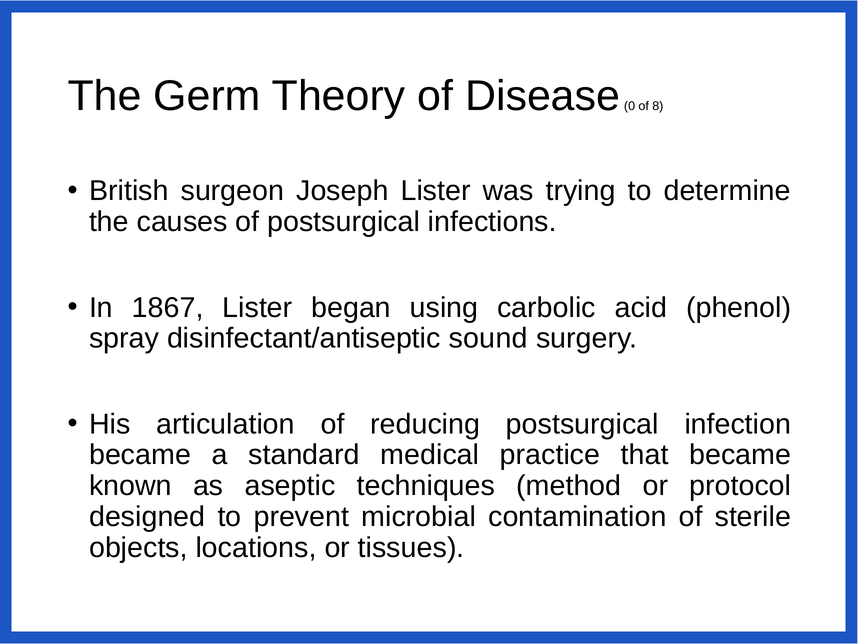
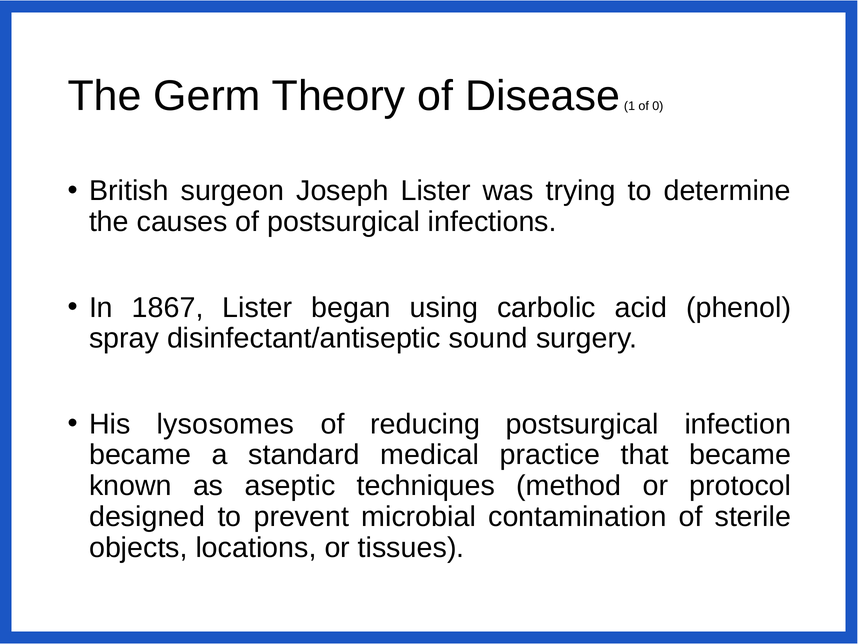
0: 0 -> 1
8: 8 -> 0
articulation: articulation -> lysosomes
